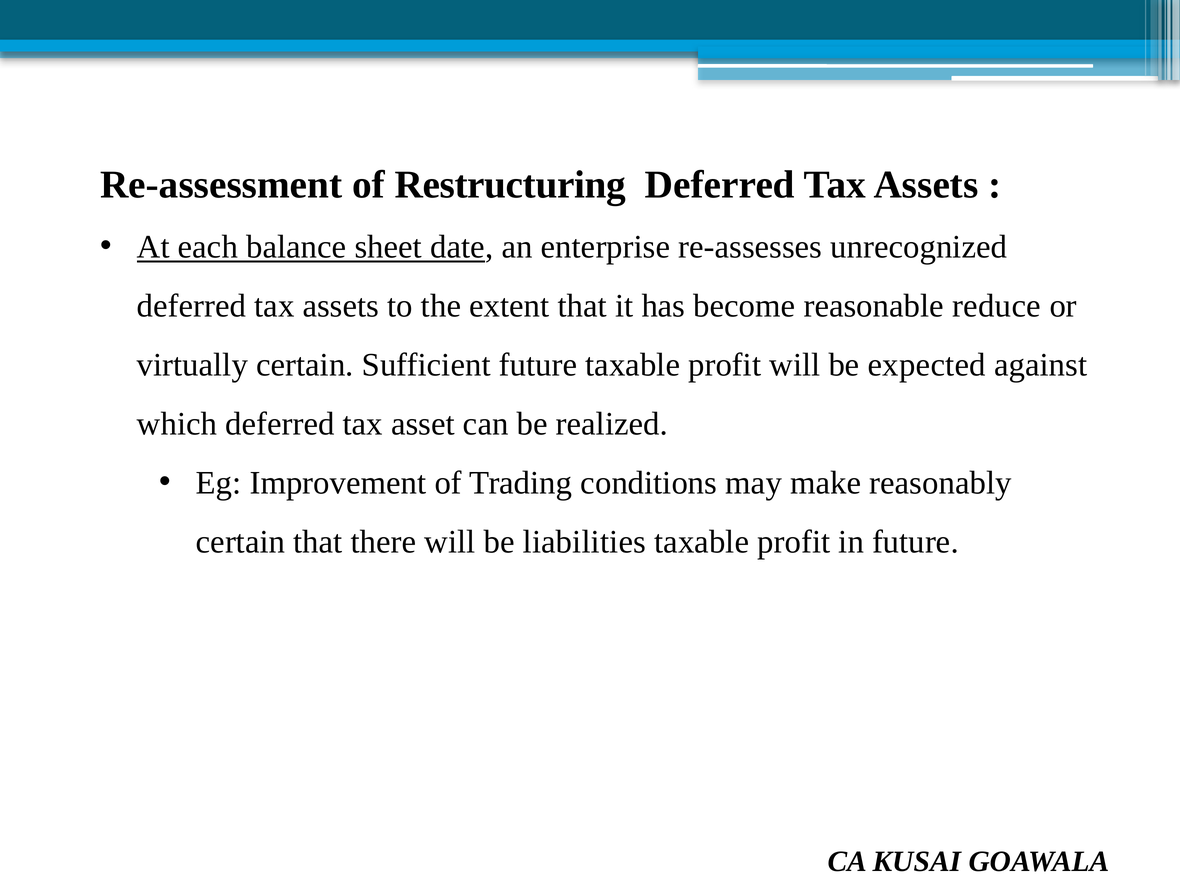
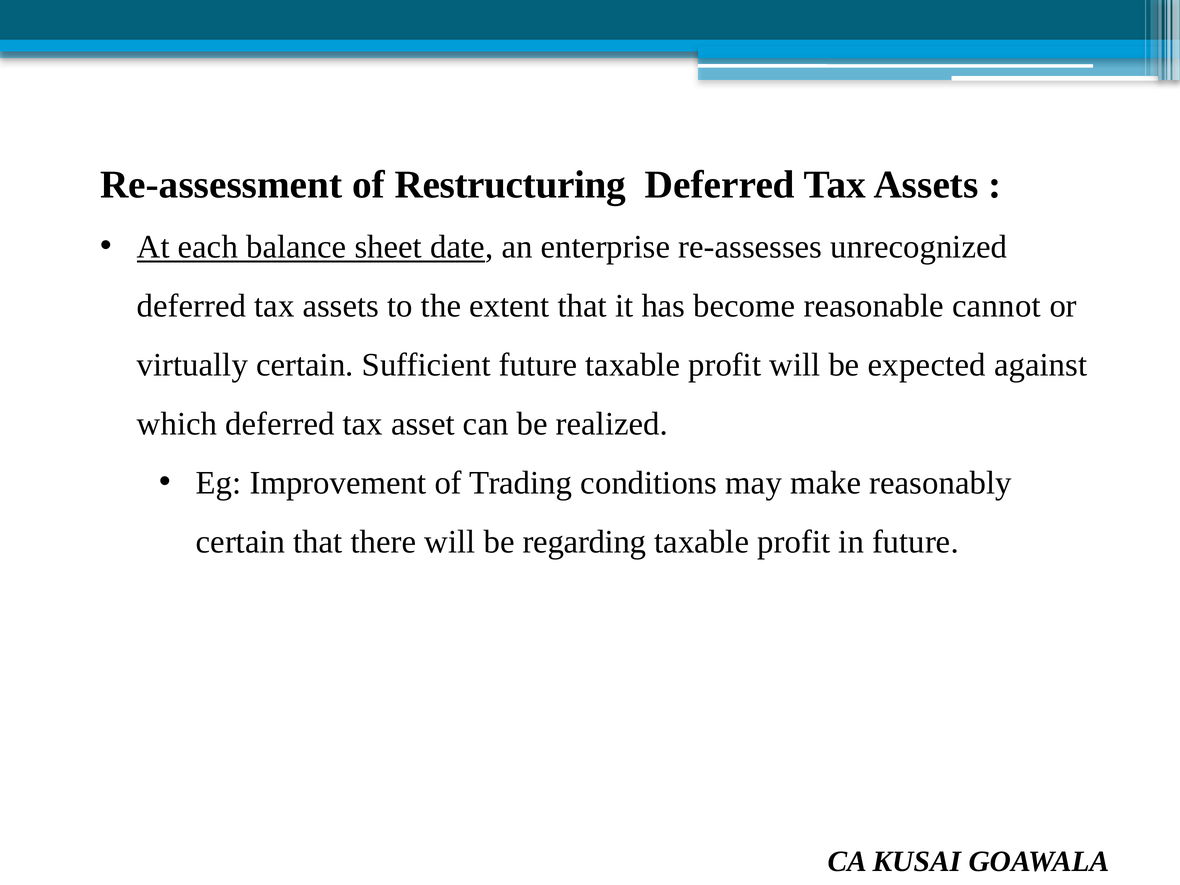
reduce: reduce -> cannot
liabilities: liabilities -> regarding
